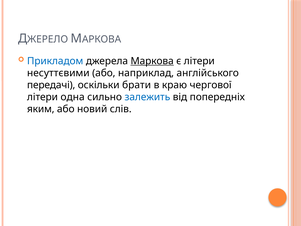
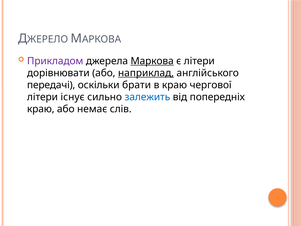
Прикладом colour: blue -> purple
несуттєвими: несуттєвими -> дорівнювати
наприклад underline: none -> present
одна: одна -> існує
яким at (41, 109): яким -> краю
новий: новий -> немає
